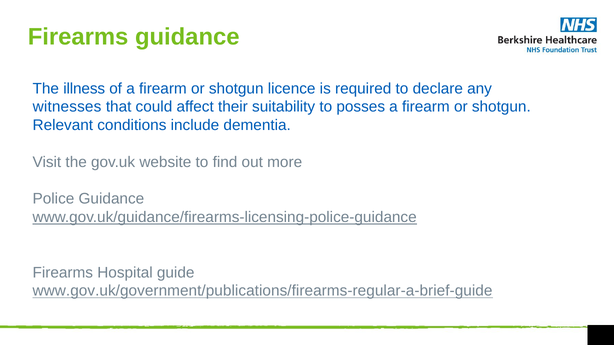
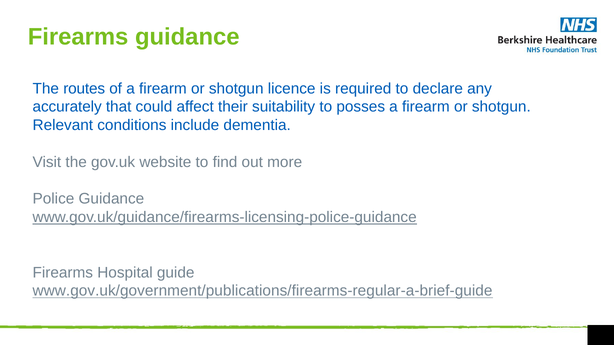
illness: illness -> routes
witnesses: witnesses -> accurately
